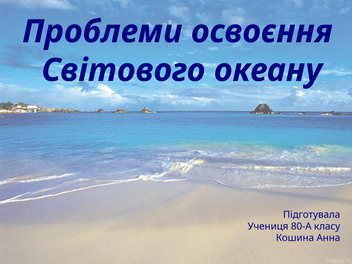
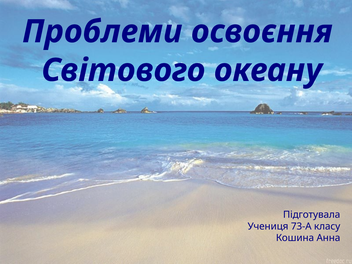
80-А: 80-А -> 73-А
